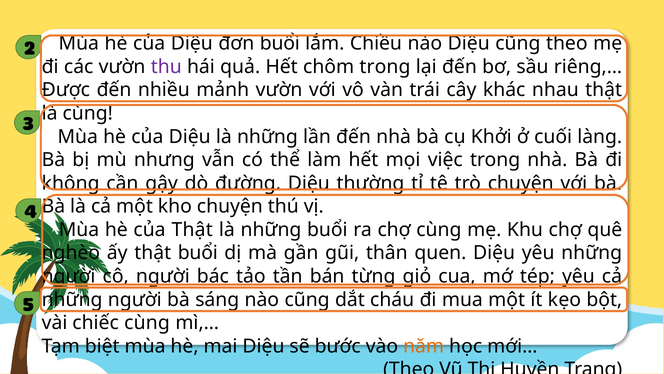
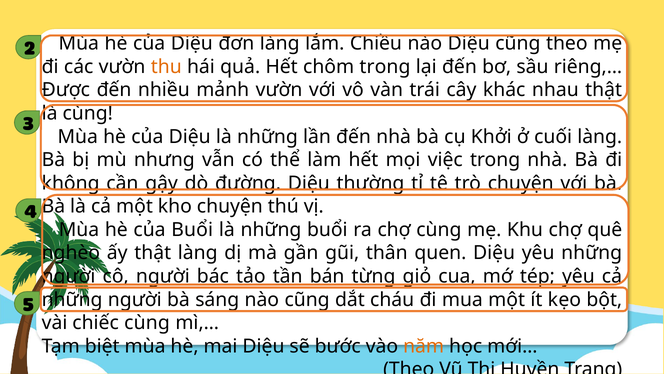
đơn buổi: buổi -> làng
thu colour: purple -> orange
của Thật: Thật -> Buổi
thật buổi: buổi -> làng
